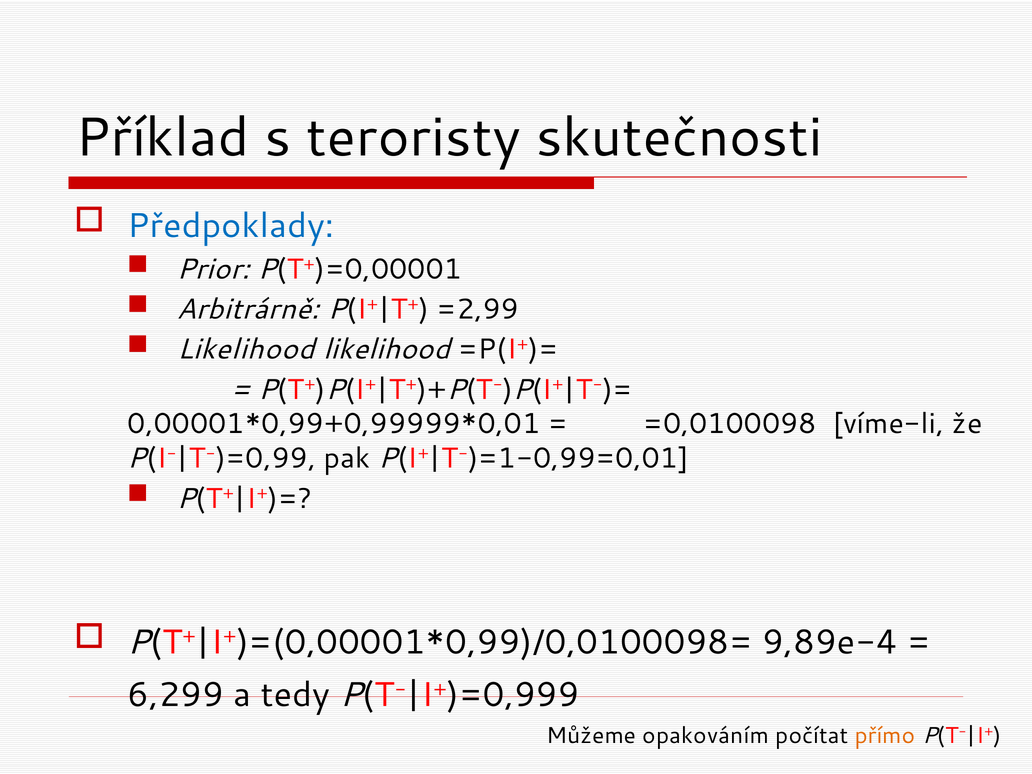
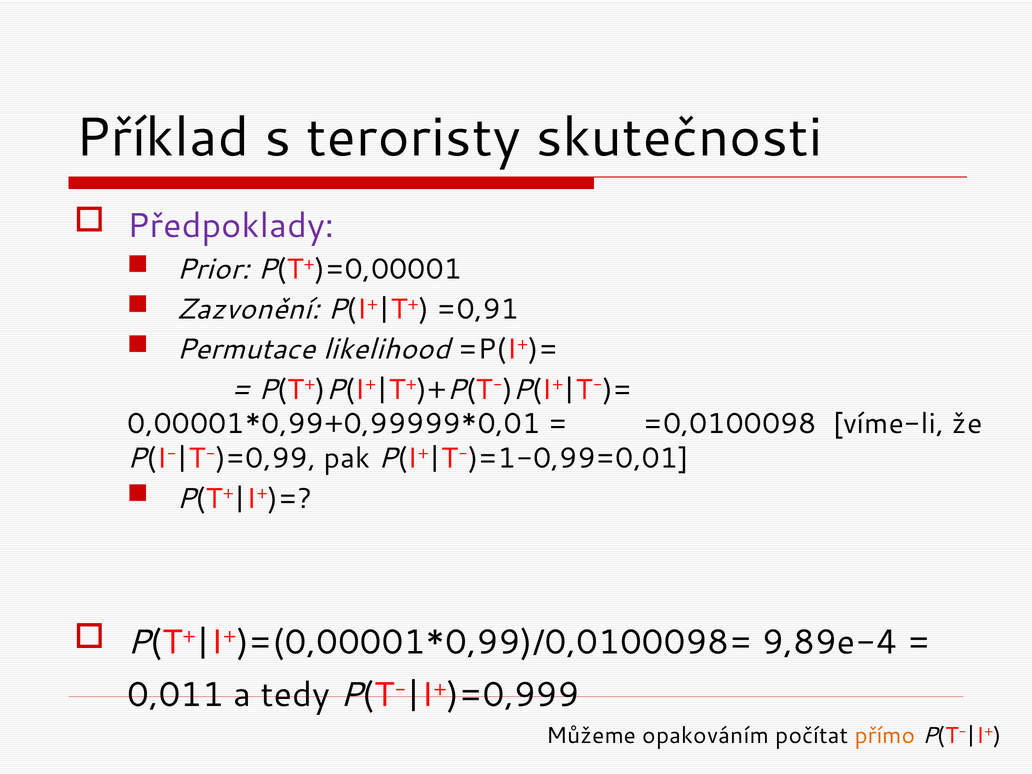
Předpoklady colour: blue -> purple
Arbitrárně: Arbitrárně -> Zazvonění
=2,99: =2,99 -> =0,91
Likelihood at (246, 349): Likelihood -> Permutace
6,299: 6,299 -> 0,011
